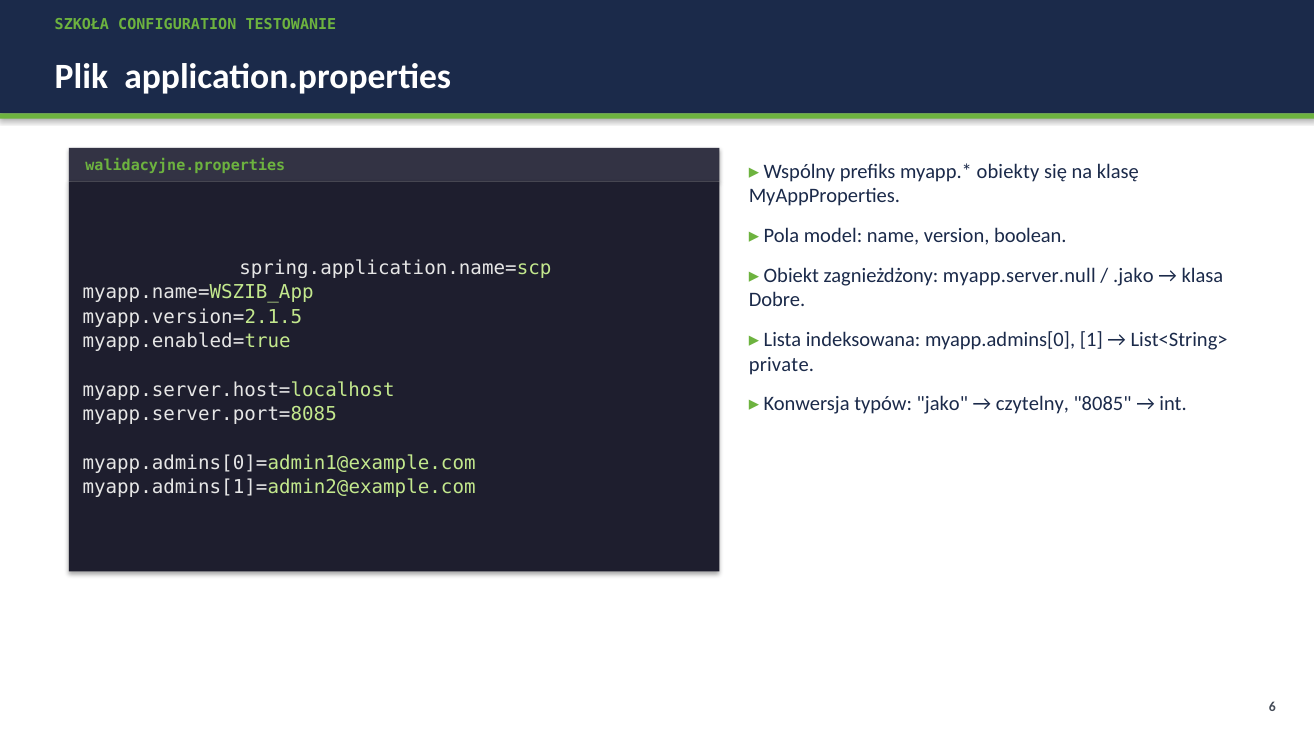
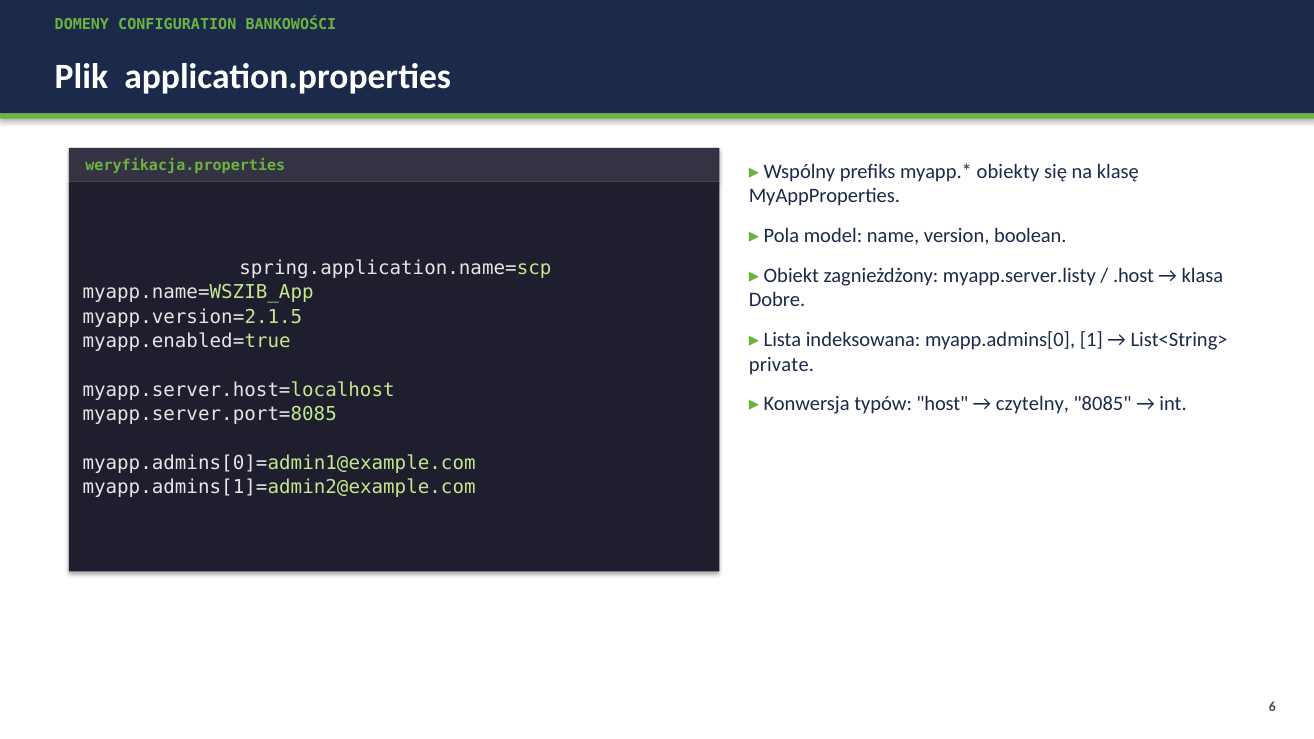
SZKOŁA: SZKOŁA -> DOMENY
TESTOWANIE: TESTOWANIE -> BANKOWOŚCI
walidacyjne.properties: walidacyjne.properties -> weryfikacja.properties
myapp.server.null: myapp.server.null -> myapp.server.listy
.jako: .jako -> .host
jako: jako -> host
